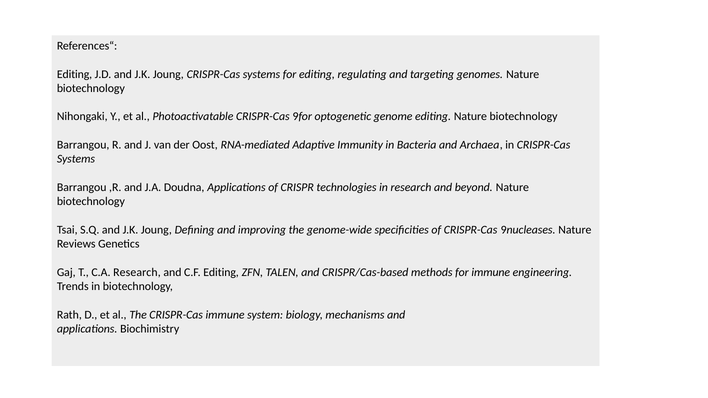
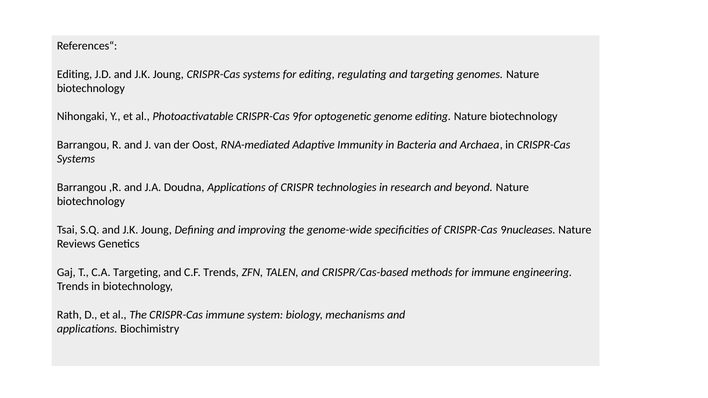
C.A Research: Research -> Targeting
C.F Editing: Editing -> Trends
